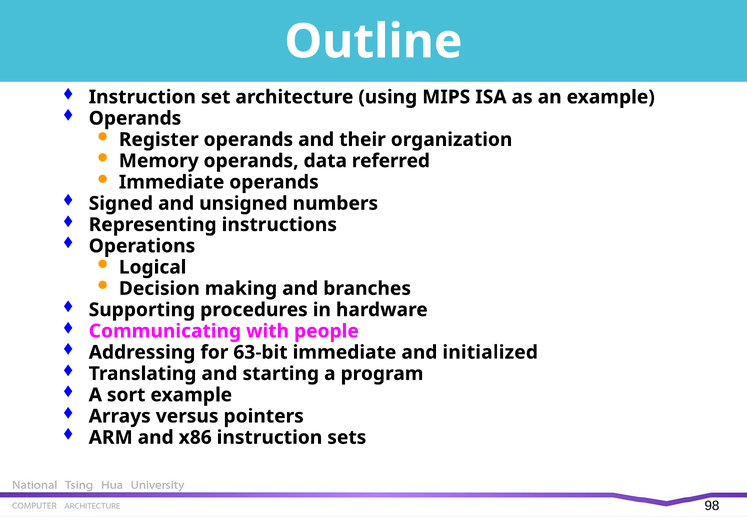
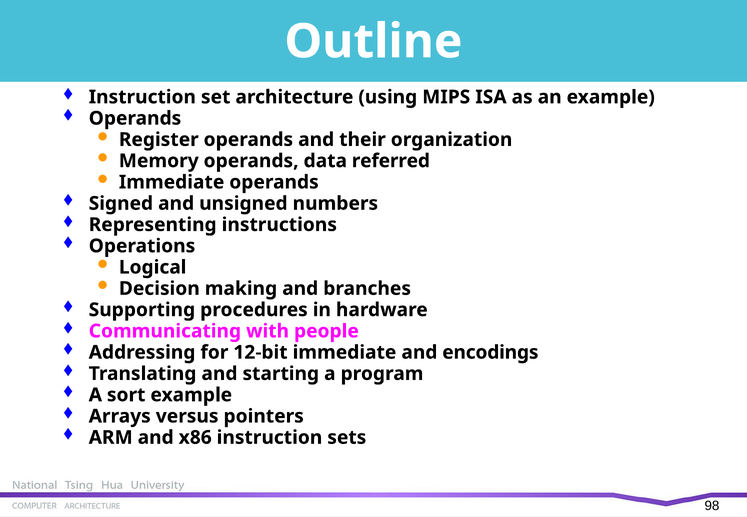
63-bit: 63-bit -> 12-bit
initialized: initialized -> encodings
